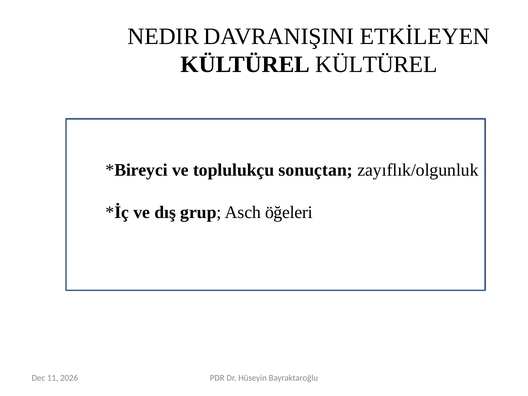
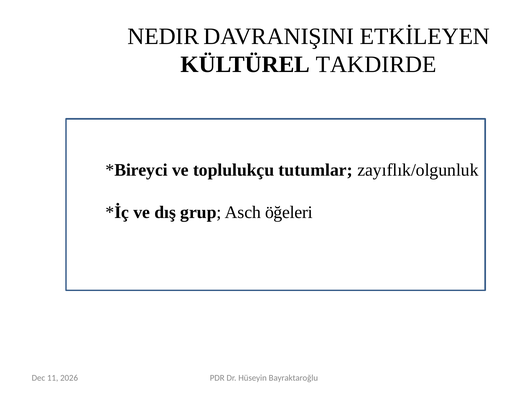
KÜLTÜREL KÜLTÜREL: KÜLTÜREL -> TAKDIRDE
sonuçtan: sonuçtan -> tutumlar
